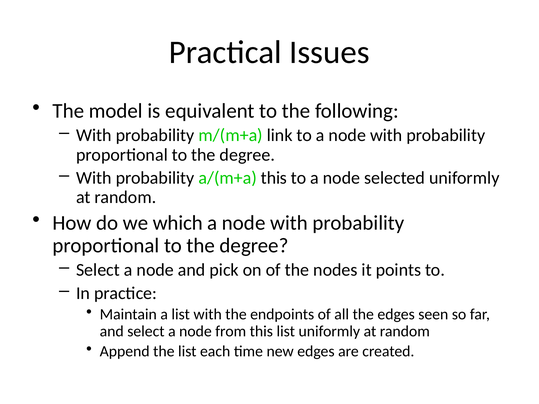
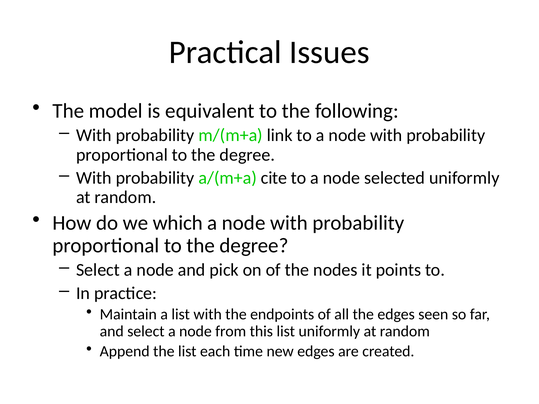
a/(m+a this: this -> cite
